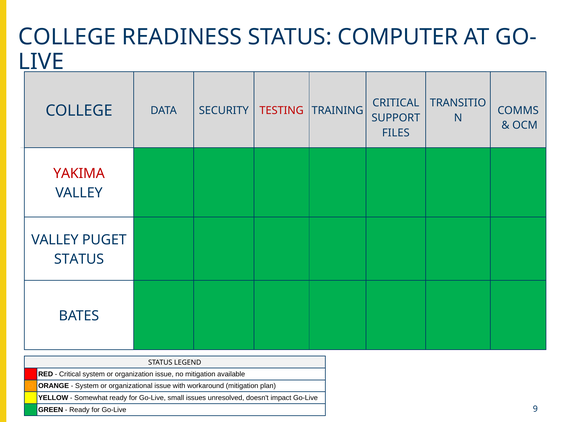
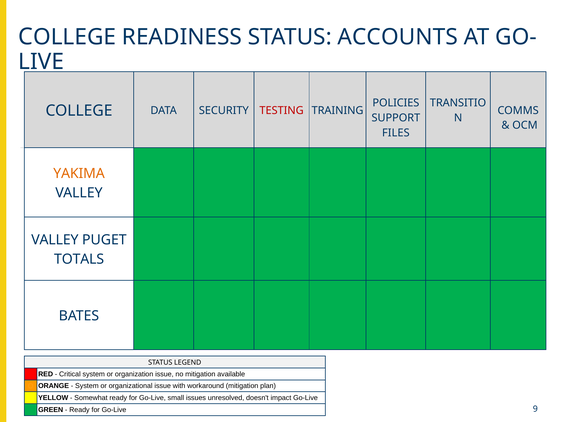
COMPUTER: COMPUTER -> ACCOUNTS
CRITICAL at (396, 103): CRITICAL -> POLICIES
YAKIMA colour: red -> orange
STATUS at (79, 259): STATUS -> TOTALS
